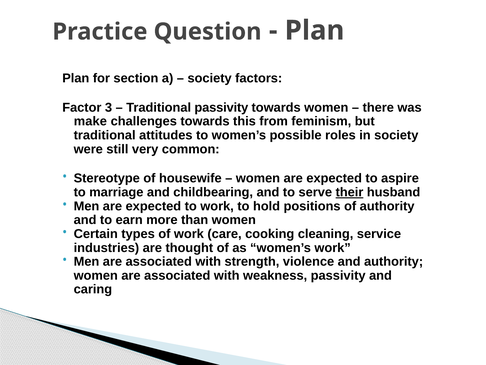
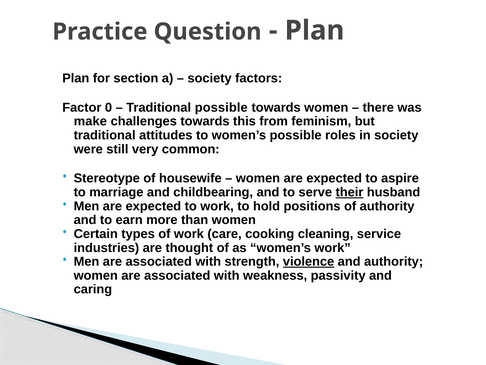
3: 3 -> 0
Traditional passivity: passivity -> possible
violence underline: none -> present
